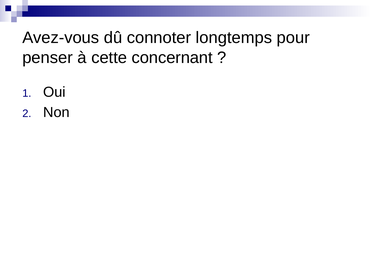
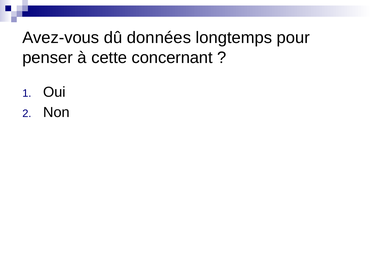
connoter: connoter -> données
